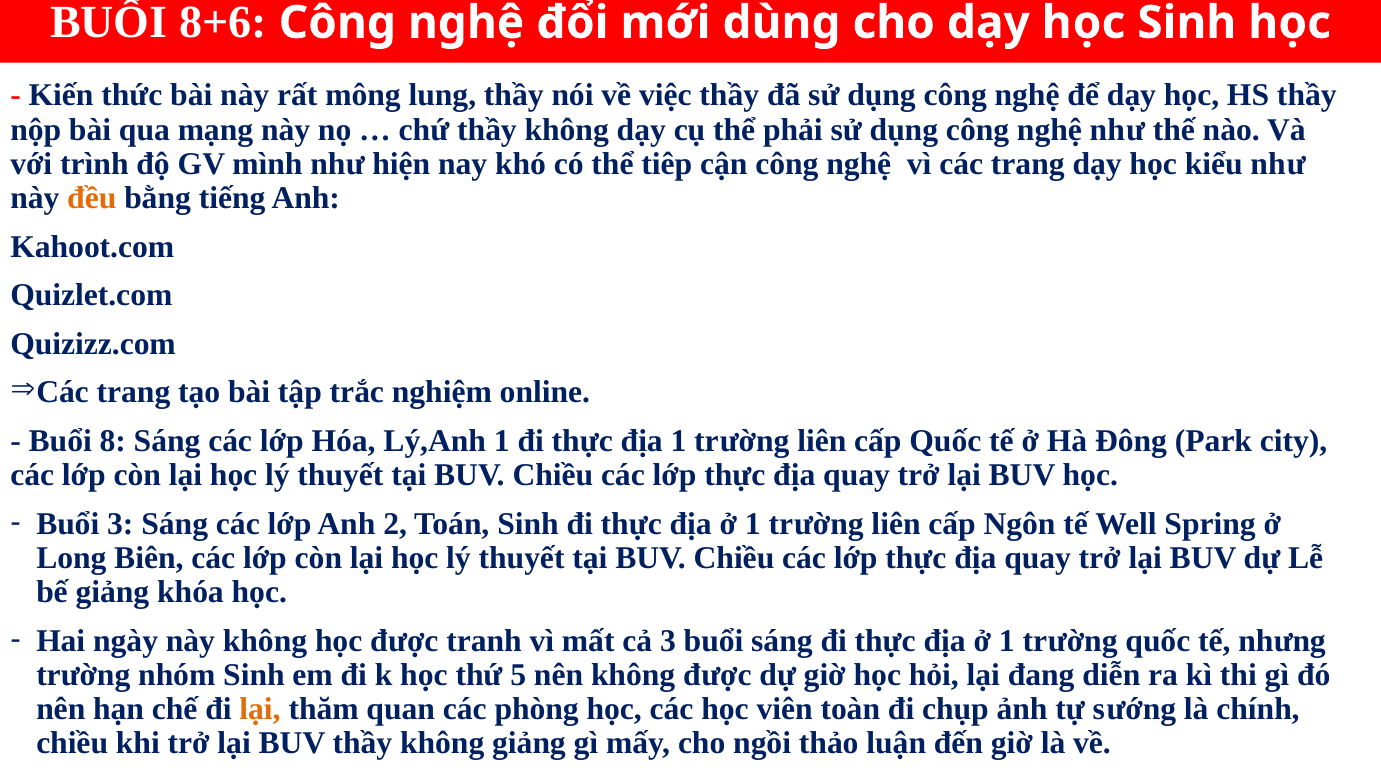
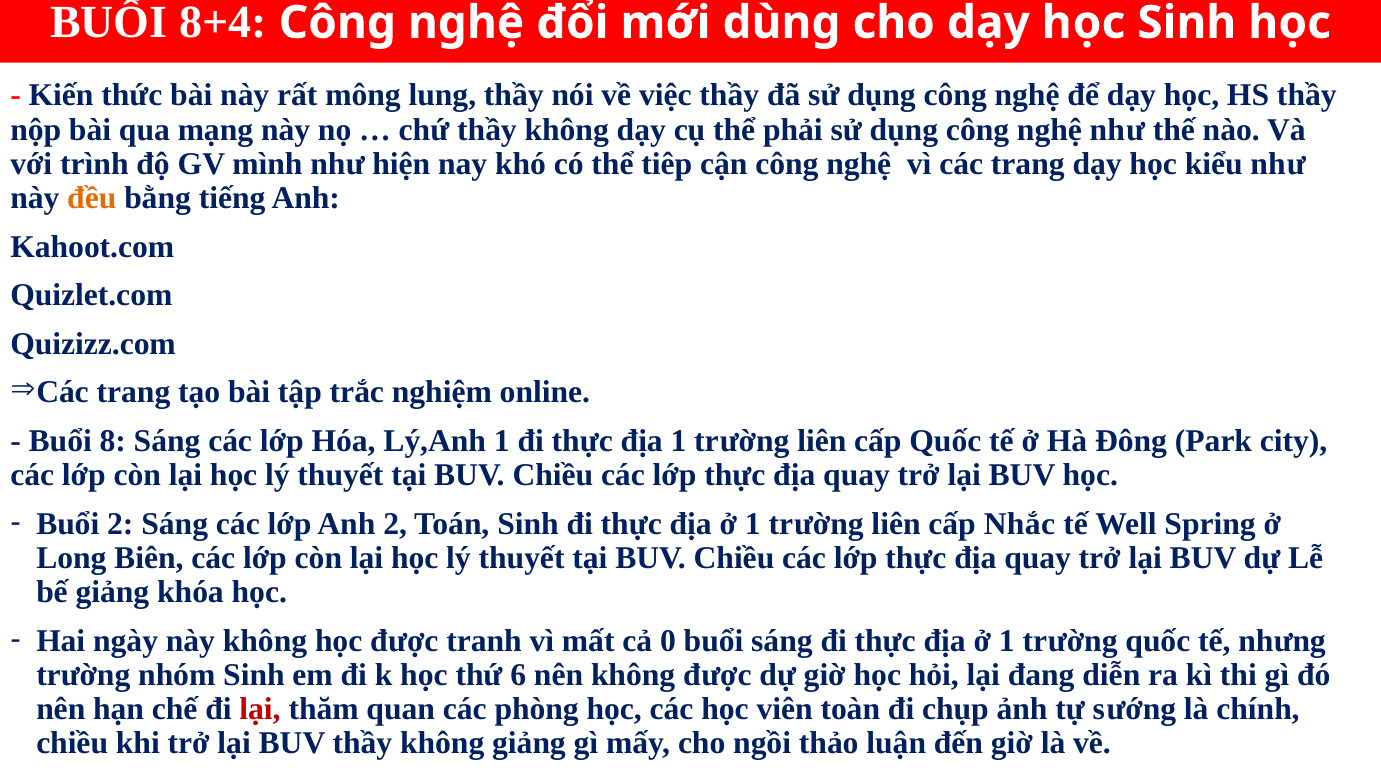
8+6: 8+6 -> 8+4
Buổi 3: 3 -> 2
Ngôn: Ngôn -> Nhắc
cả 3: 3 -> 0
5: 5 -> 6
lại at (260, 709) colour: orange -> red
